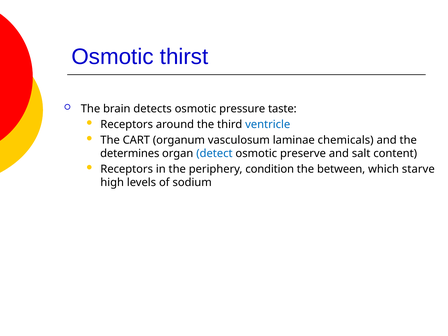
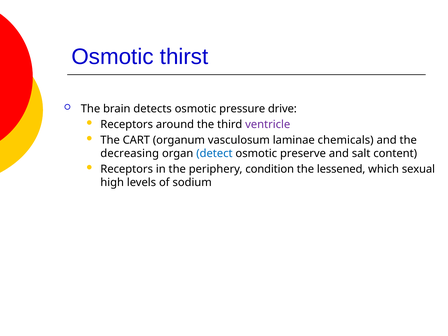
taste: taste -> drive
ventricle colour: blue -> purple
determines: determines -> decreasing
between: between -> lessened
starve: starve -> sexual
